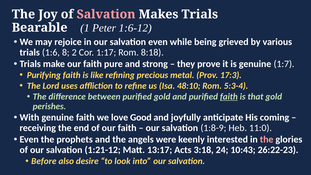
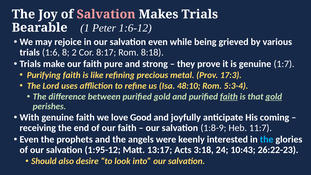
1:17: 1:17 -> 8:17
gold at (274, 97) underline: none -> present
11:0: 11:0 -> 11:7
the at (267, 139) colour: pink -> light blue
1:21-12: 1:21-12 -> 1:95-12
Before: Before -> Should
